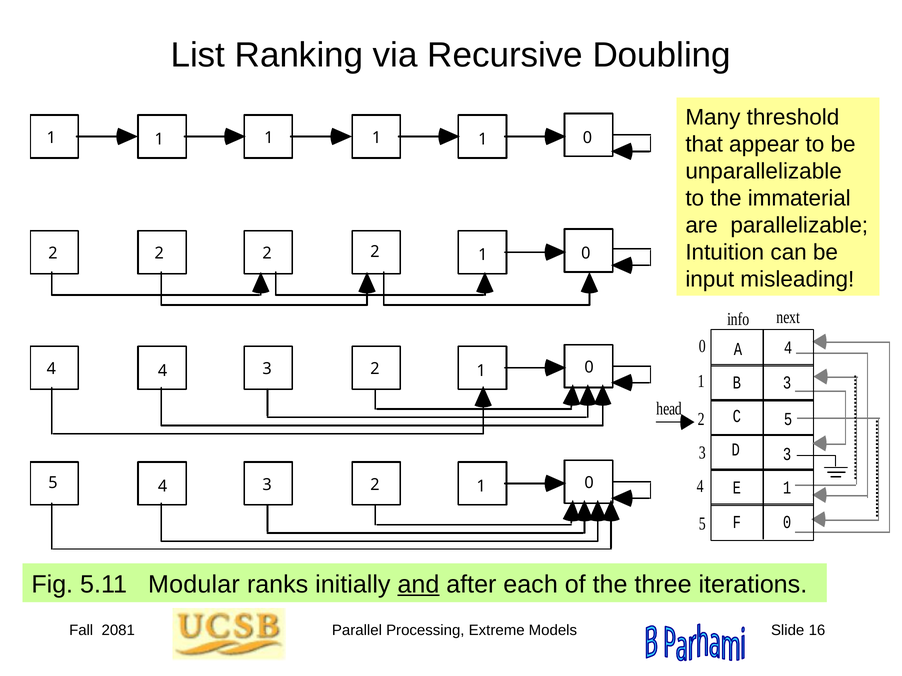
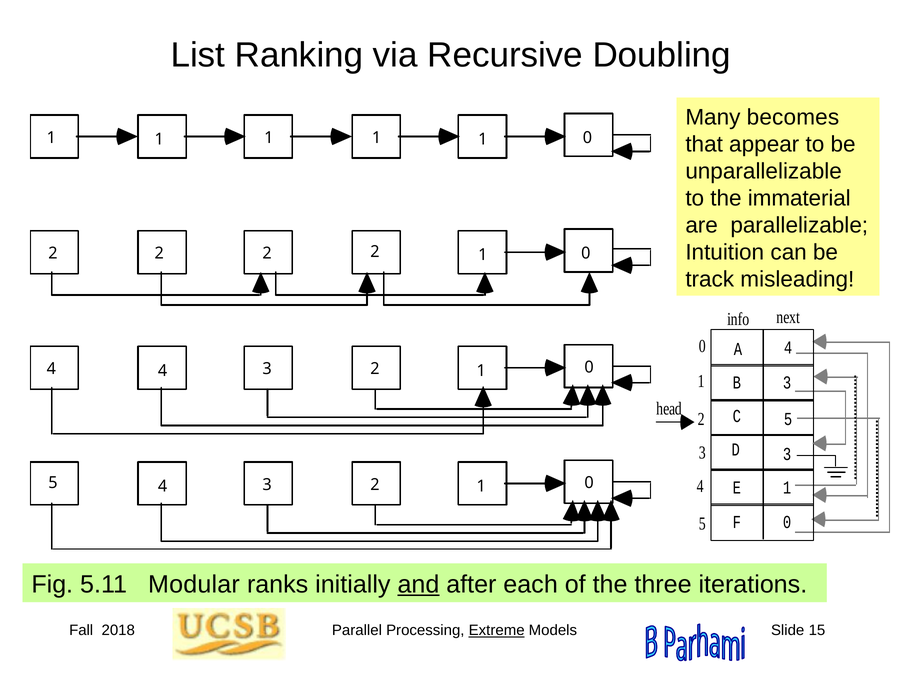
threshold: threshold -> becomes
input: input -> track
2081: 2081 -> 2018
Extreme underline: none -> present
16: 16 -> 15
